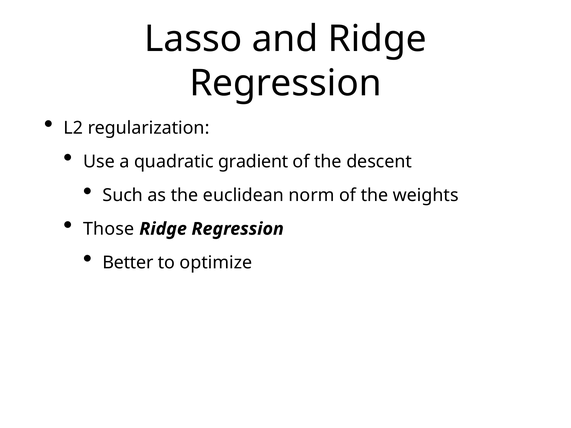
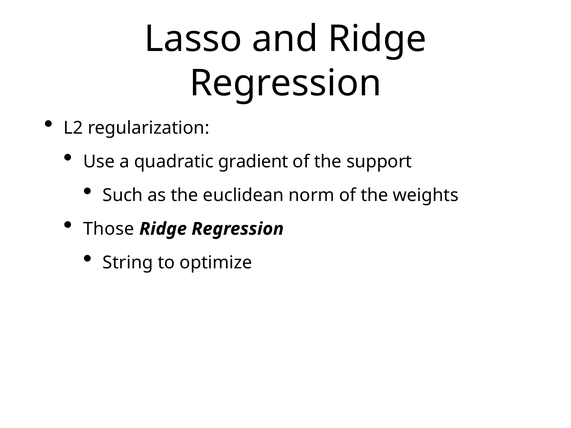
descent: descent -> support
Better: Better -> String
